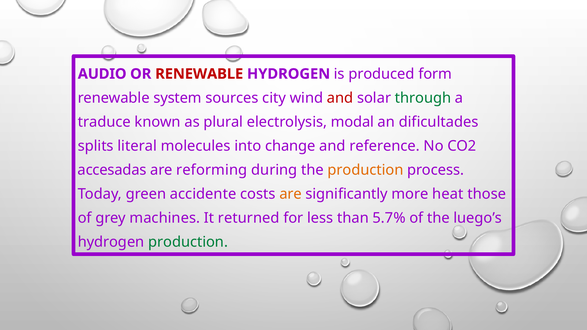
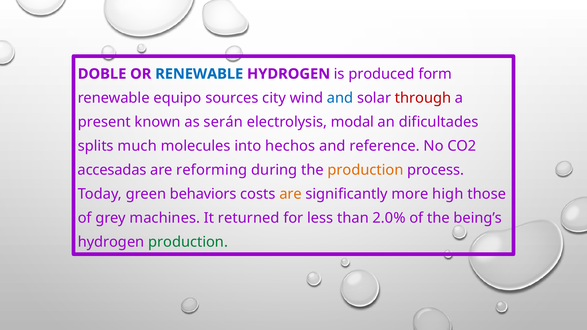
AUDIO: AUDIO -> DOBLE
RENEWABLE at (199, 74) colour: red -> blue
system: system -> equipo
and at (340, 98) colour: red -> blue
through colour: green -> red
traduce: traduce -> present
plural: plural -> serán
literal: literal -> much
change: change -> hechos
accidente: accidente -> behaviors
heat: heat -> high
5.7%: 5.7% -> 2.0%
luego’s: luego’s -> being’s
